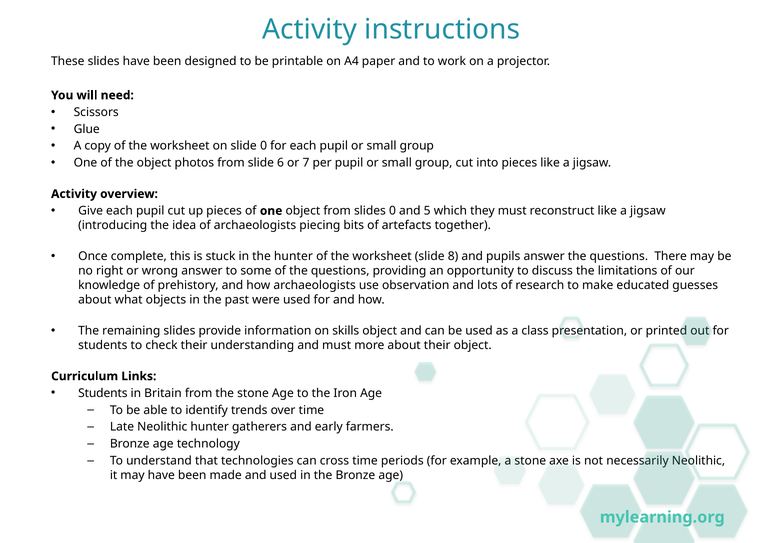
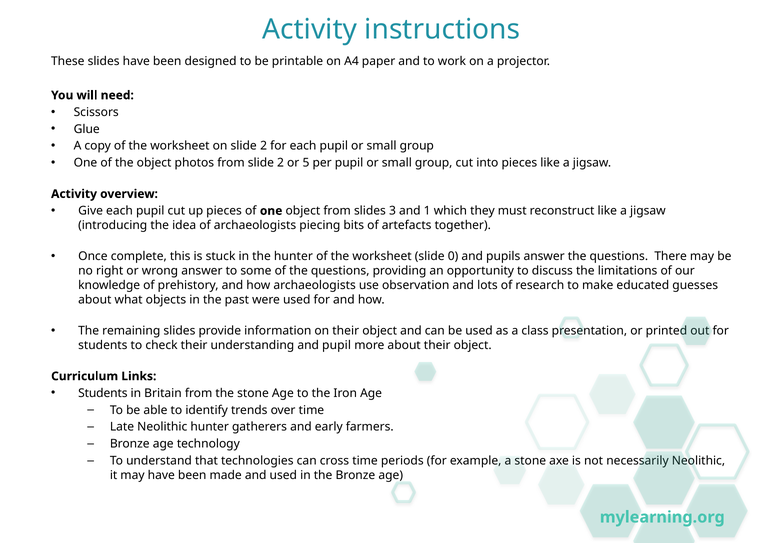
on slide 0: 0 -> 2
from slide 6: 6 -> 2
7: 7 -> 5
slides 0: 0 -> 3
5: 5 -> 1
8: 8 -> 0
on skills: skills -> their
and must: must -> pupil
